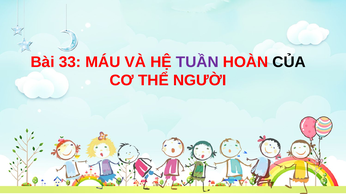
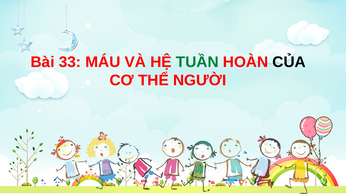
TUẦN colour: purple -> green
